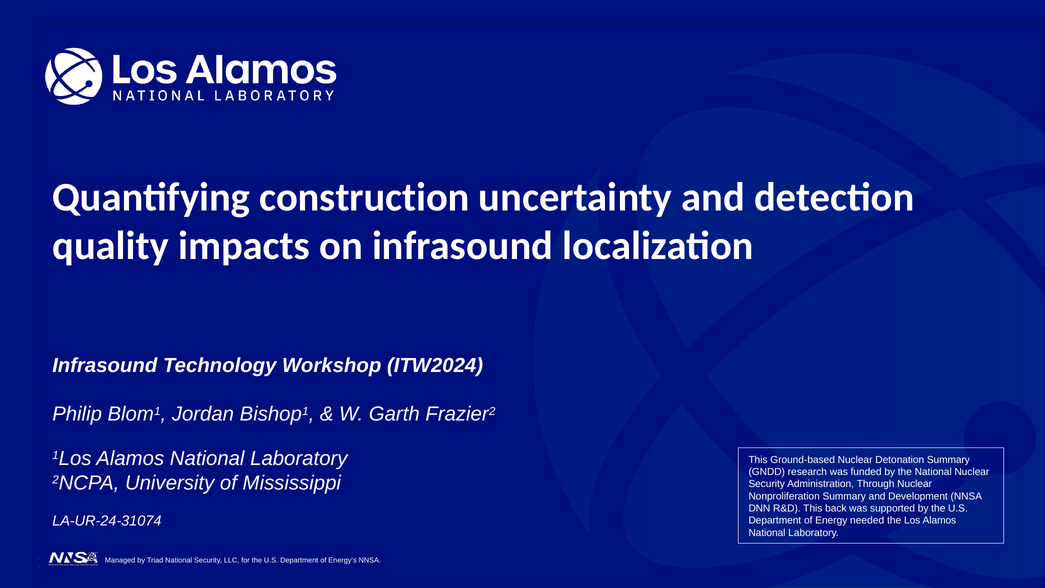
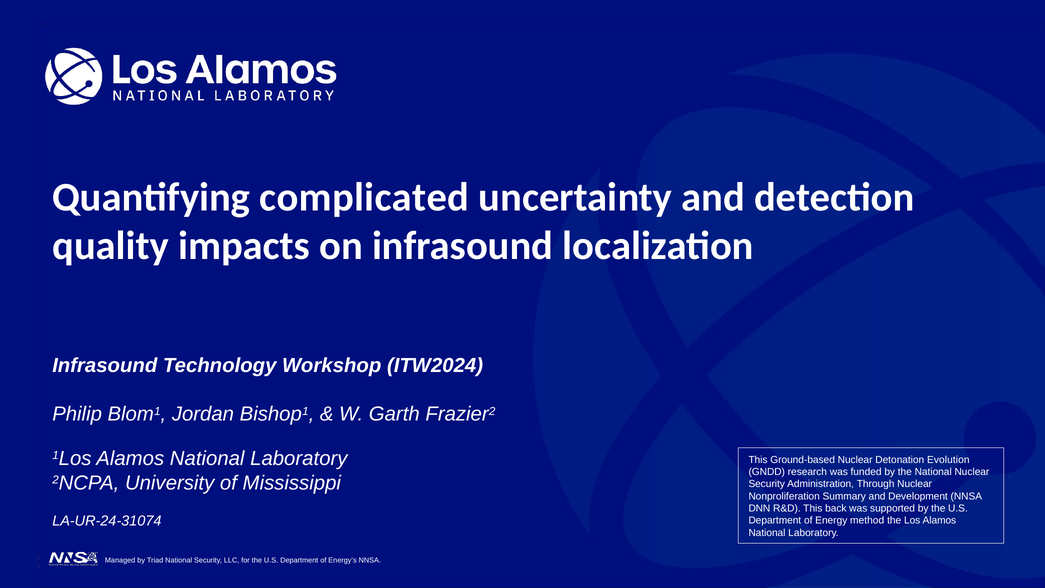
construction: construction -> complicated
Detonation Summary: Summary -> Evolution
needed: needed -> method
